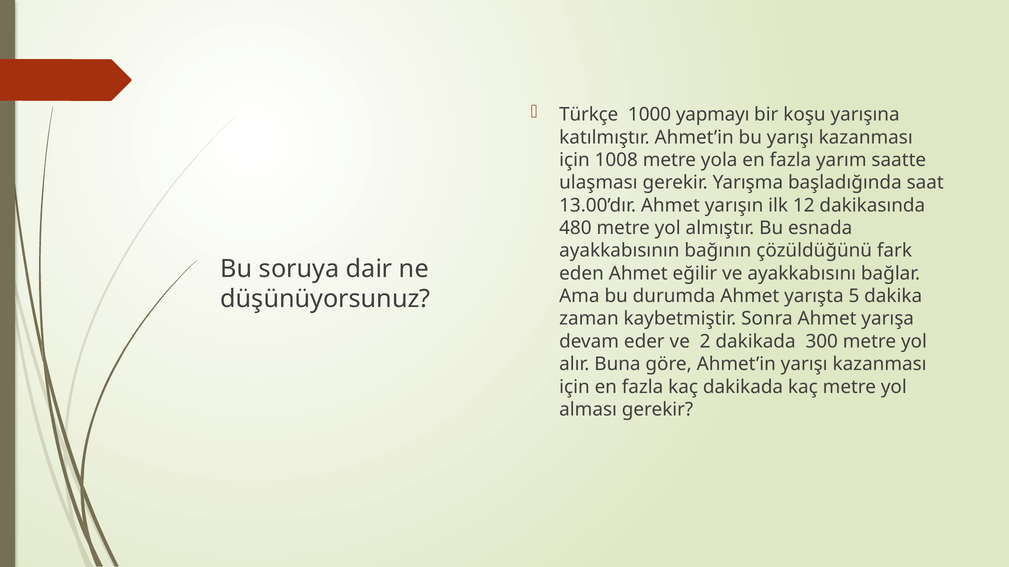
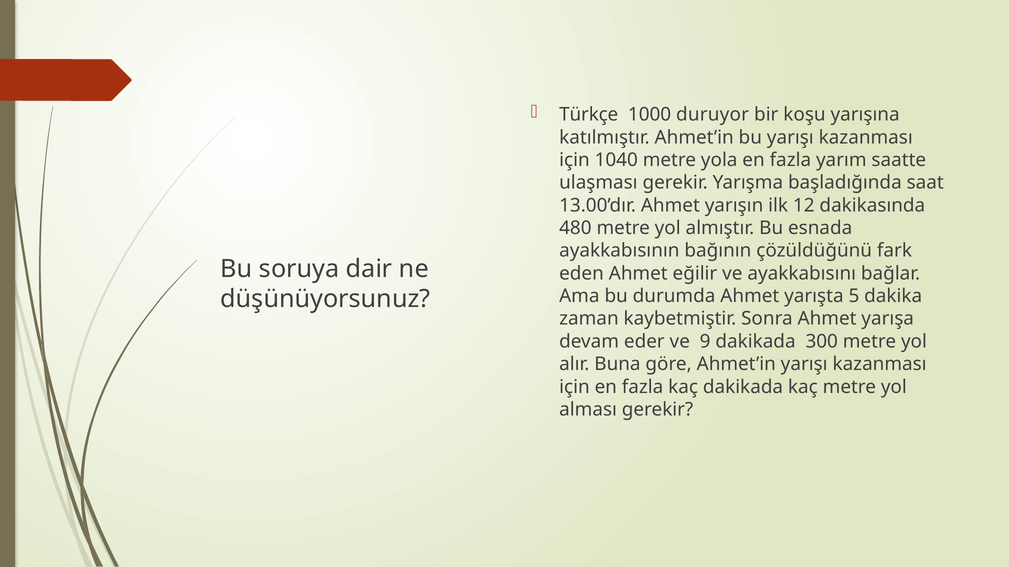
yapmayı: yapmayı -> duruyor
1008: 1008 -> 1040
2: 2 -> 9
